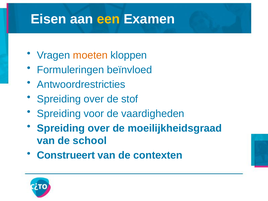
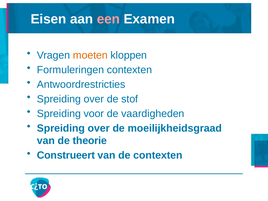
een colour: yellow -> pink
Formuleringen beïnvloed: beïnvloed -> contexten
school: school -> theorie
